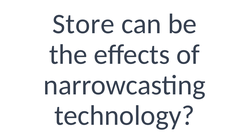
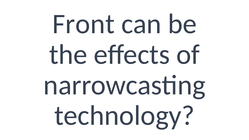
Store: Store -> Front
